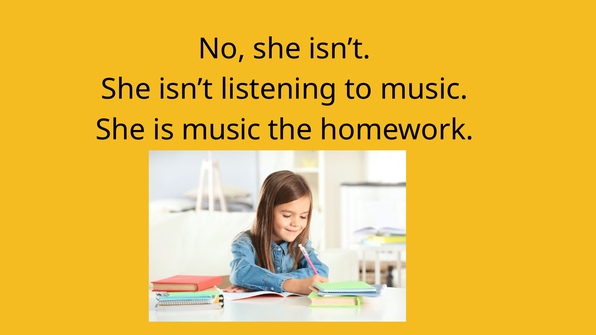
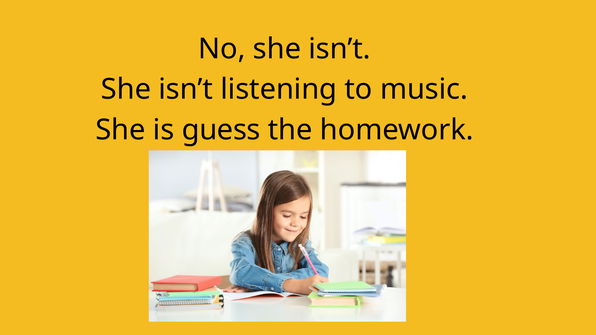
is music: music -> guess
